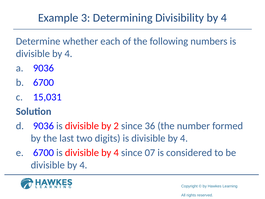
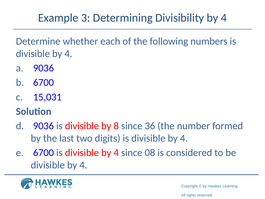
2: 2 -> 8
07: 07 -> 08
